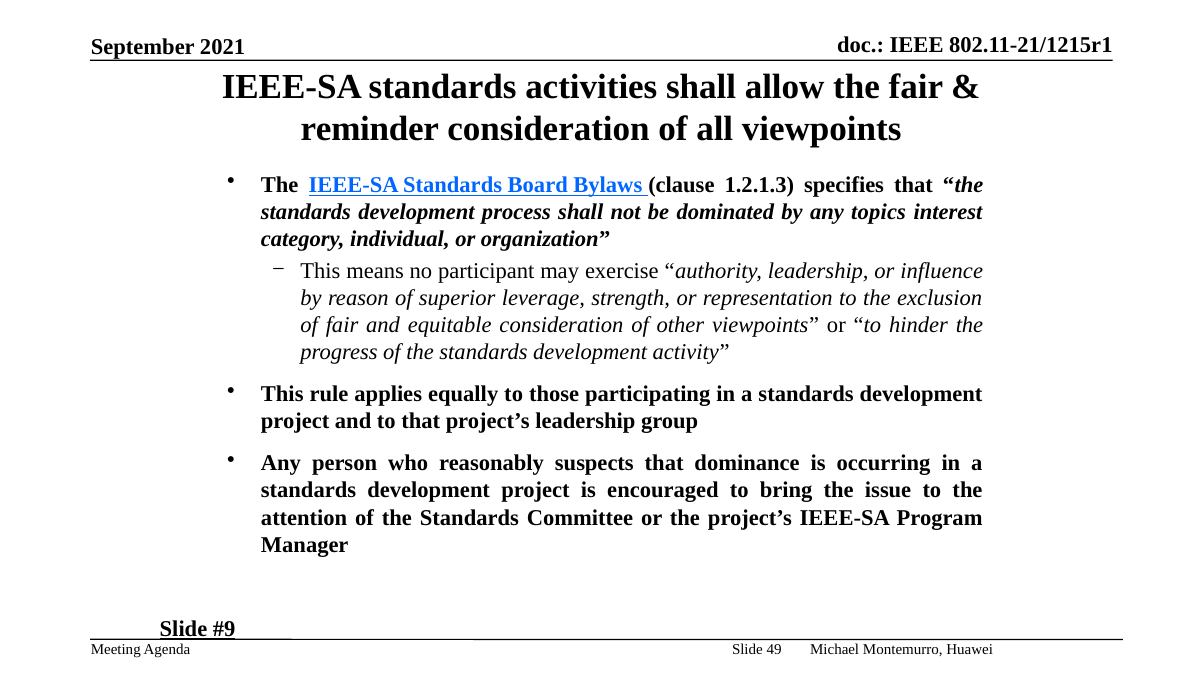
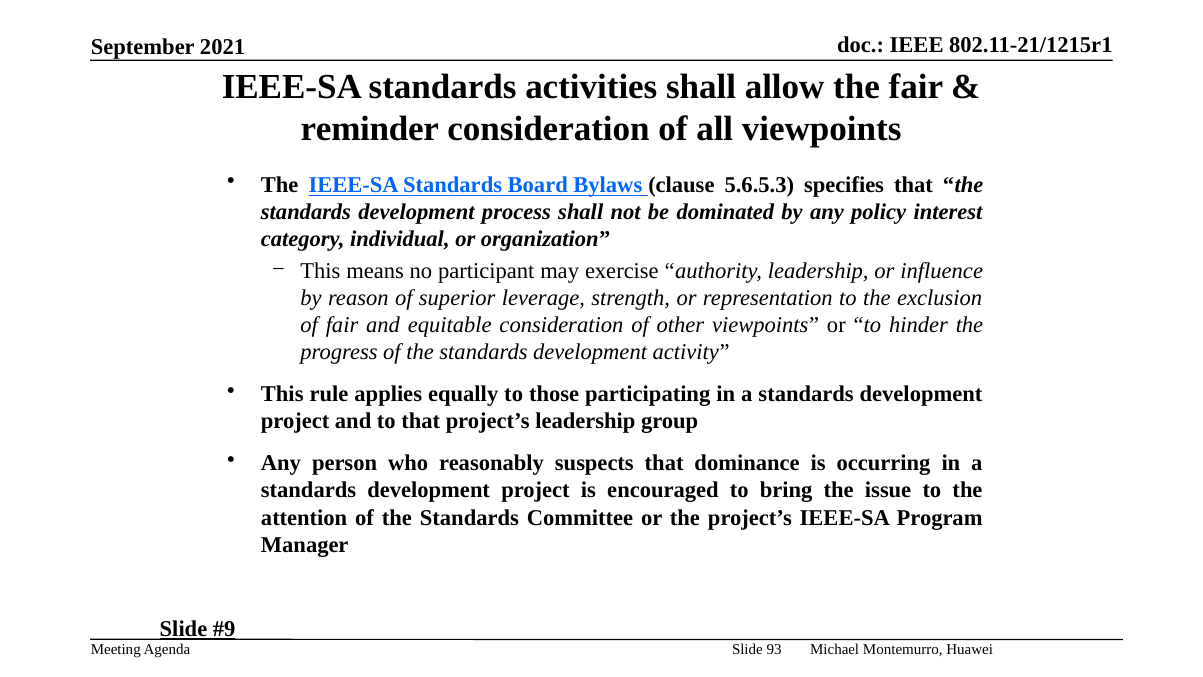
1.2.1.3: 1.2.1.3 -> 5.6.5.3
topics: topics -> policy
49: 49 -> 93
